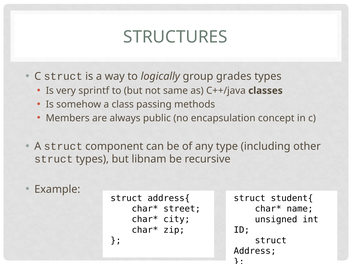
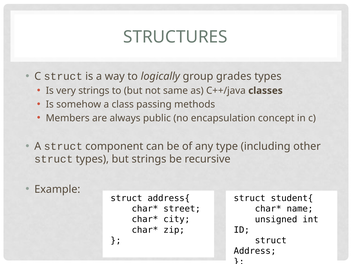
very sprintf: sprintf -> strings
but libnam: libnam -> strings
